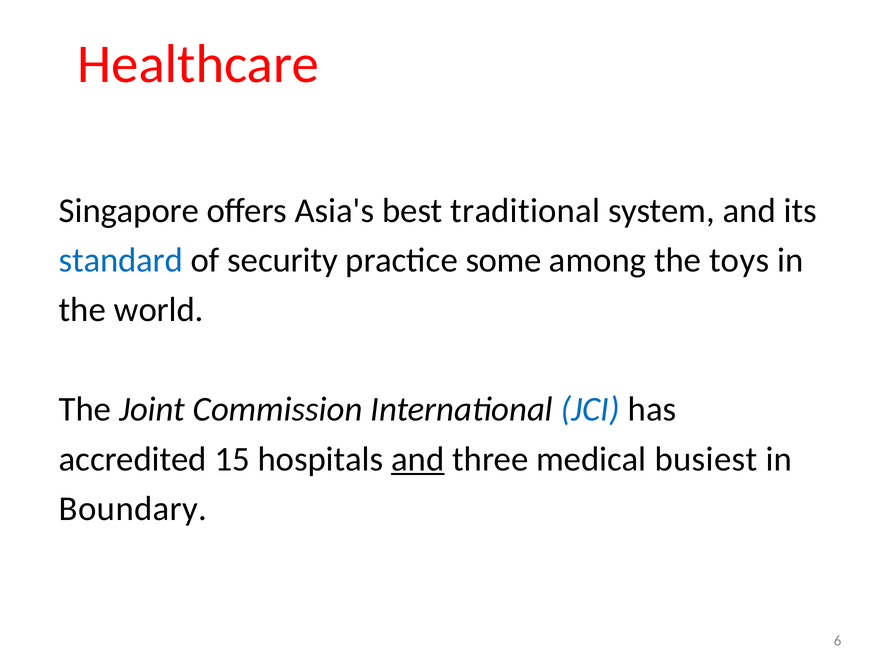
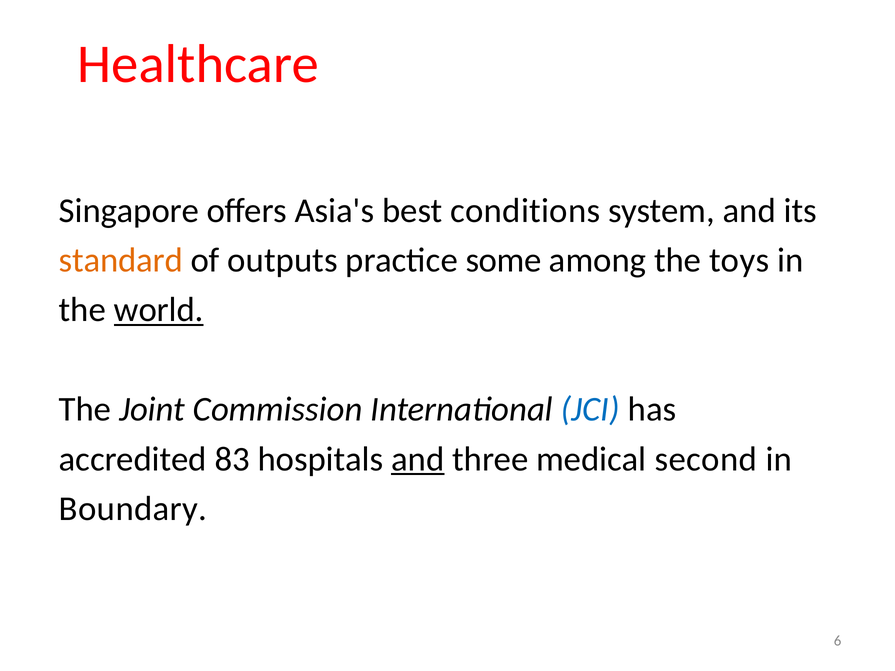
traditional: traditional -> conditions
standard colour: blue -> orange
security: security -> outputs
world underline: none -> present
15: 15 -> 83
busiest: busiest -> second
